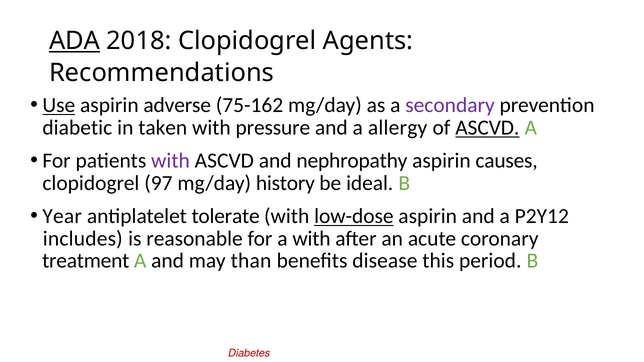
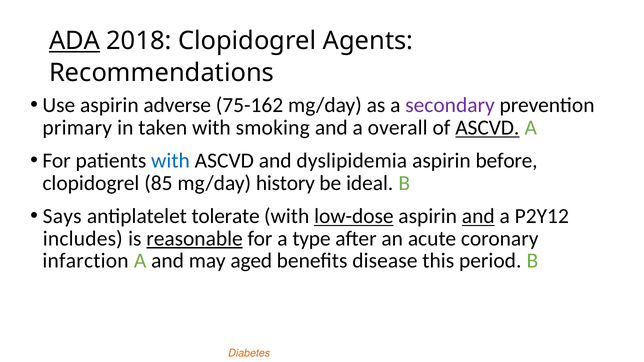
Use underline: present -> none
diabetic: diabetic -> primary
pressure: pressure -> smoking
allergy: allergy -> overall
with at (171, 161) colour: purple -> blue
nephropathy: nephropathy -> dyslipidemia
causes: causes -> before
97: 97 -> 85
Year: Year -> Says
and at (478, 216) underline: none -> present
reasonable underline: none -> present
a with: with -> type
treatment: treatment -> infarction
than: than -> aged
Diabetes at (249, 353) colour: red -> orange
